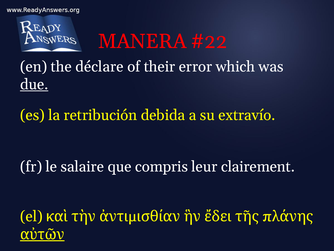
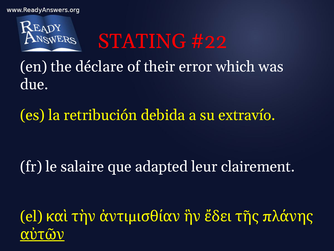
MANERA: MANERA -> STATING
due underline: present -> none
compris: compris -> adapted
